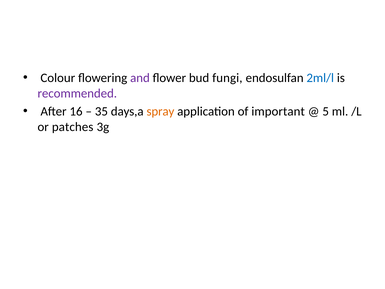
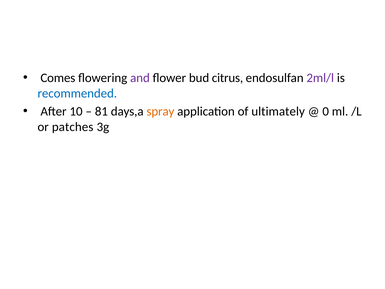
Colour: Colour -> Comes
fungi: fungi -> citrus
2ml/l colour: blue -> purple
recommended colour: purple -> blue
16: 16 -> 10
35: 35 -> 81
important: important -> ultimately
5: 5 -> 0
